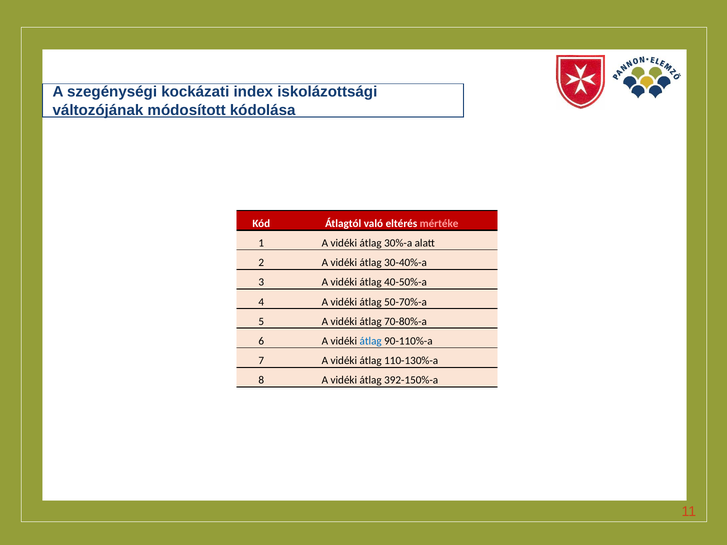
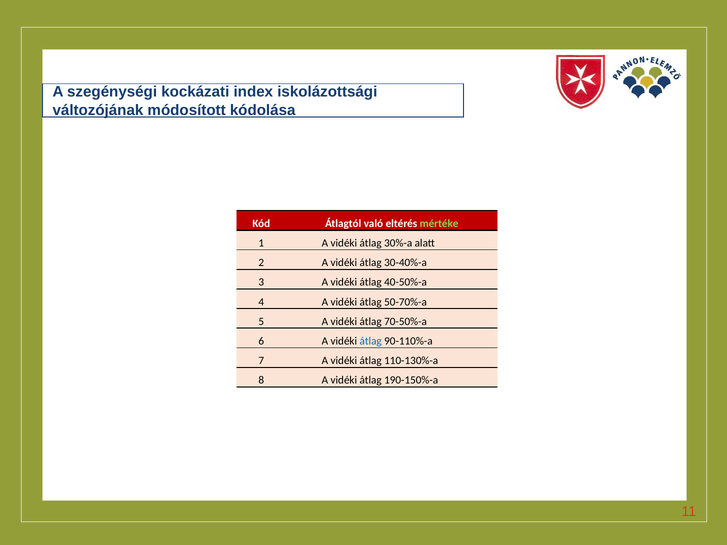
mértéke colour: pink -> light green
70-80%-a: 70-80%-a -> 70-50%-a
392-150%-a: 392-150%-a -> 190-150%-a
